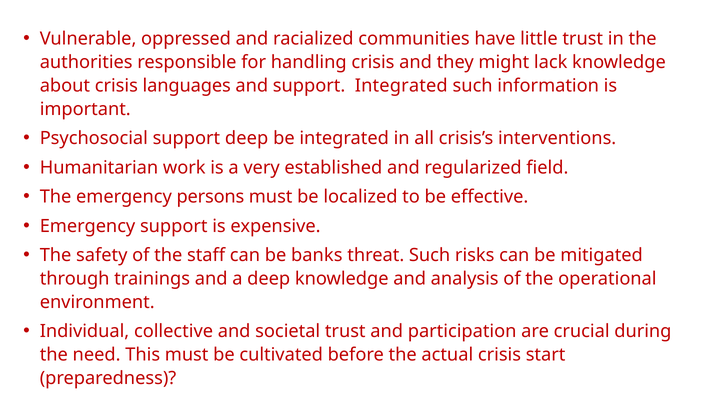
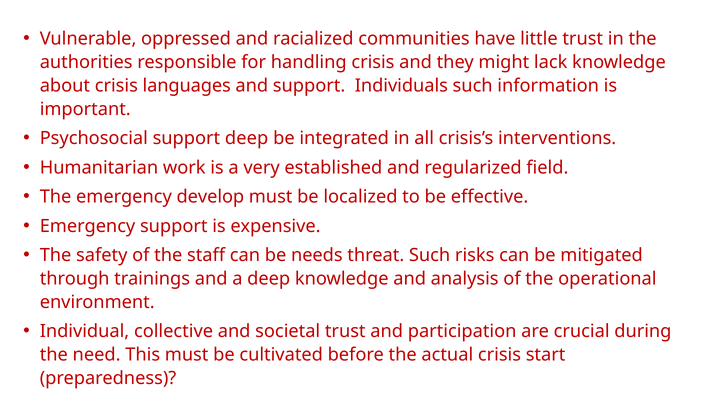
support Integrated: Integrated -> Individuals
persons: persons -> develop
banks: banks -> needs
